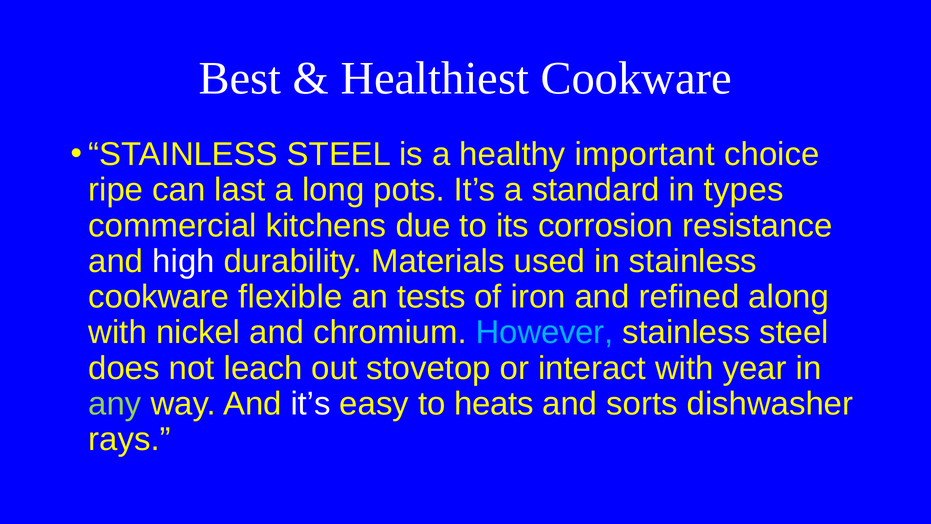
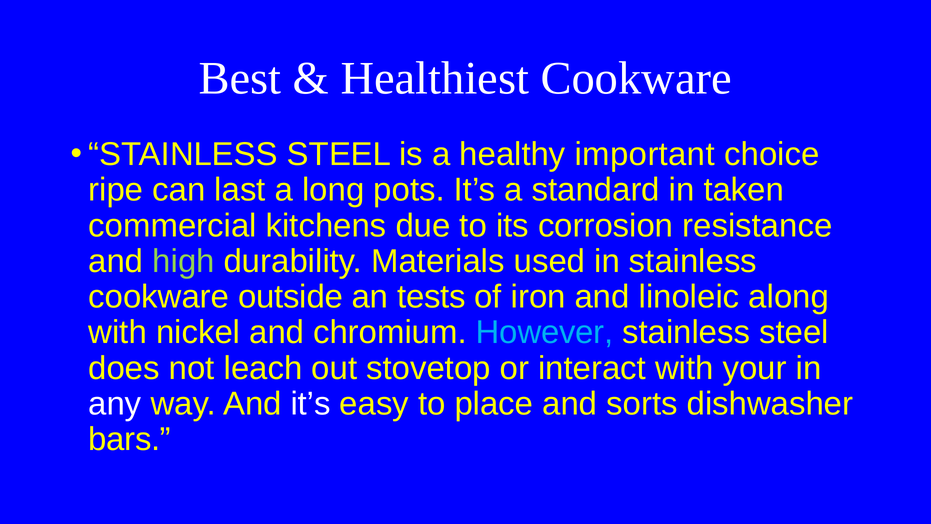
types: types -> taken
high colour: white -> light green
flexible: flexible -> outside
refined: refined -> linoleic
year: year -> your
any colour: light green -> white
heats: heats -> place
rays: rays -> bars
